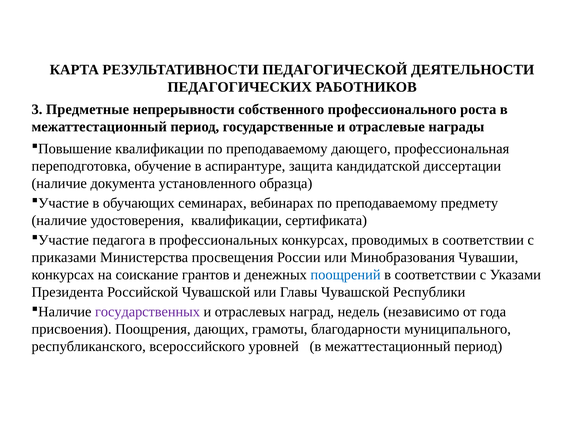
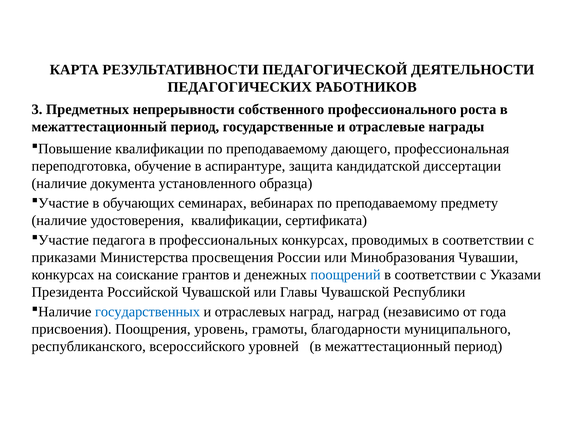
Предметные: Предметные -> Предметных
государственных colour: purple -> blue
наград недель: недель -> наград
дающих: дающих -> уровень
